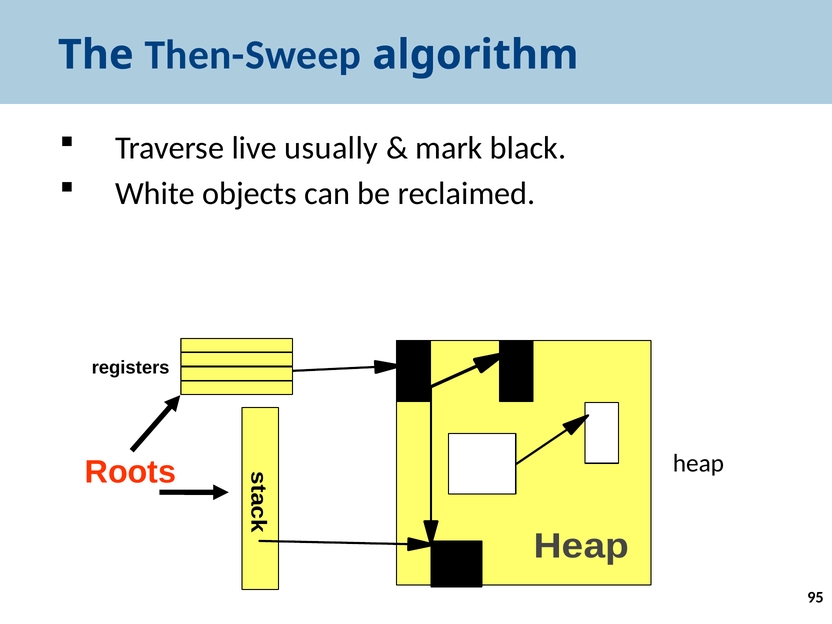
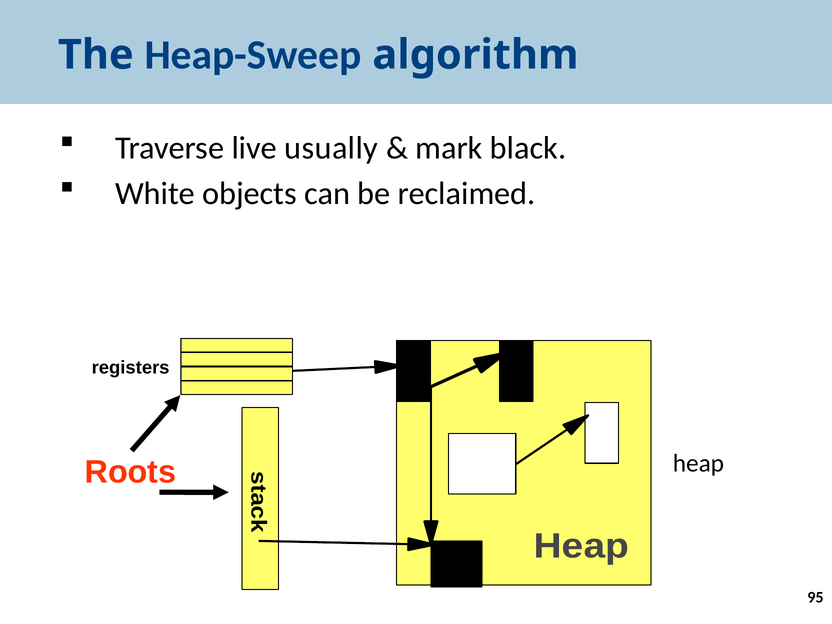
Then-Sweep: Then-Sweep -> Heap-Sweep
